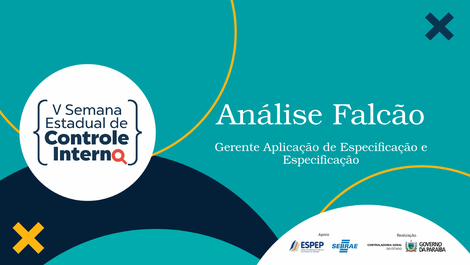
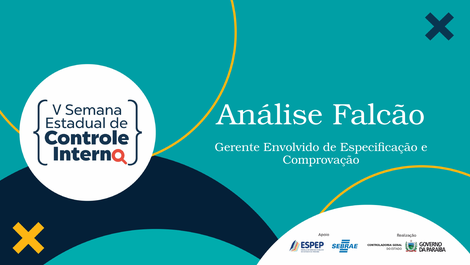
Aplicação: Aplicação -> Envolvido
Especificação at (321, 160): Especificação -> Comprovação
